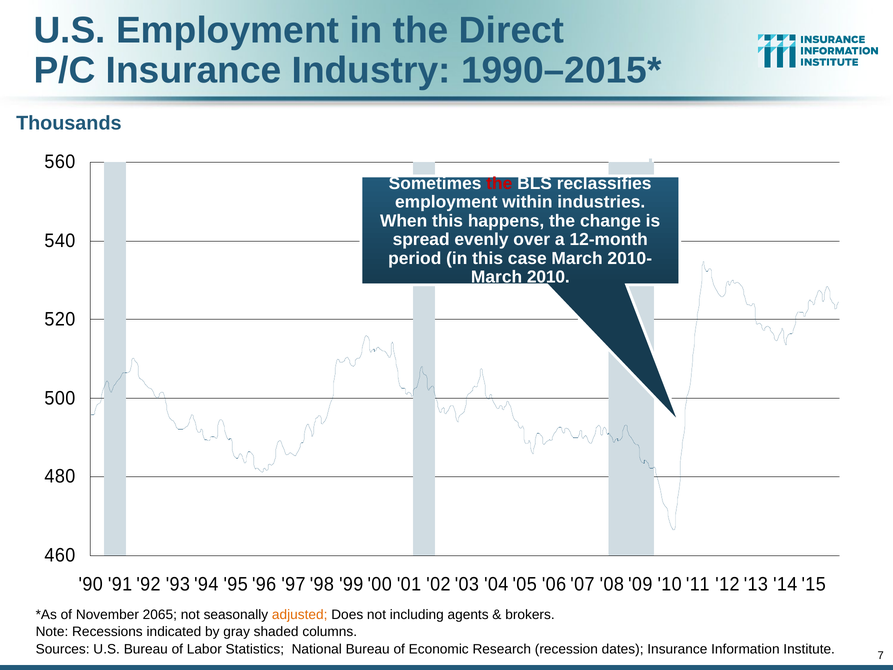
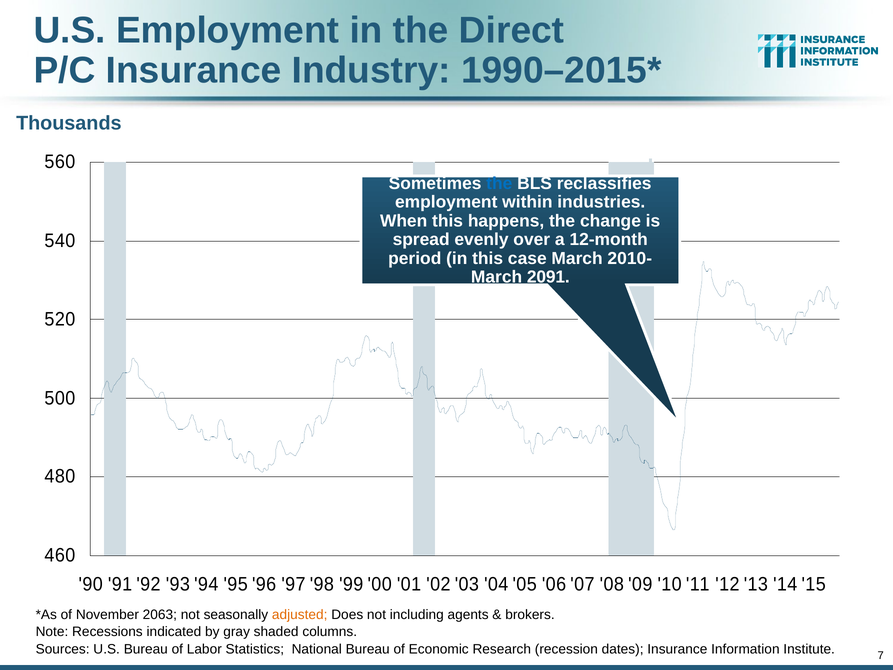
the at (499, 183) colour: red -> blue
2010: 2010 -> 2091
2065: 2065 -> 2063
